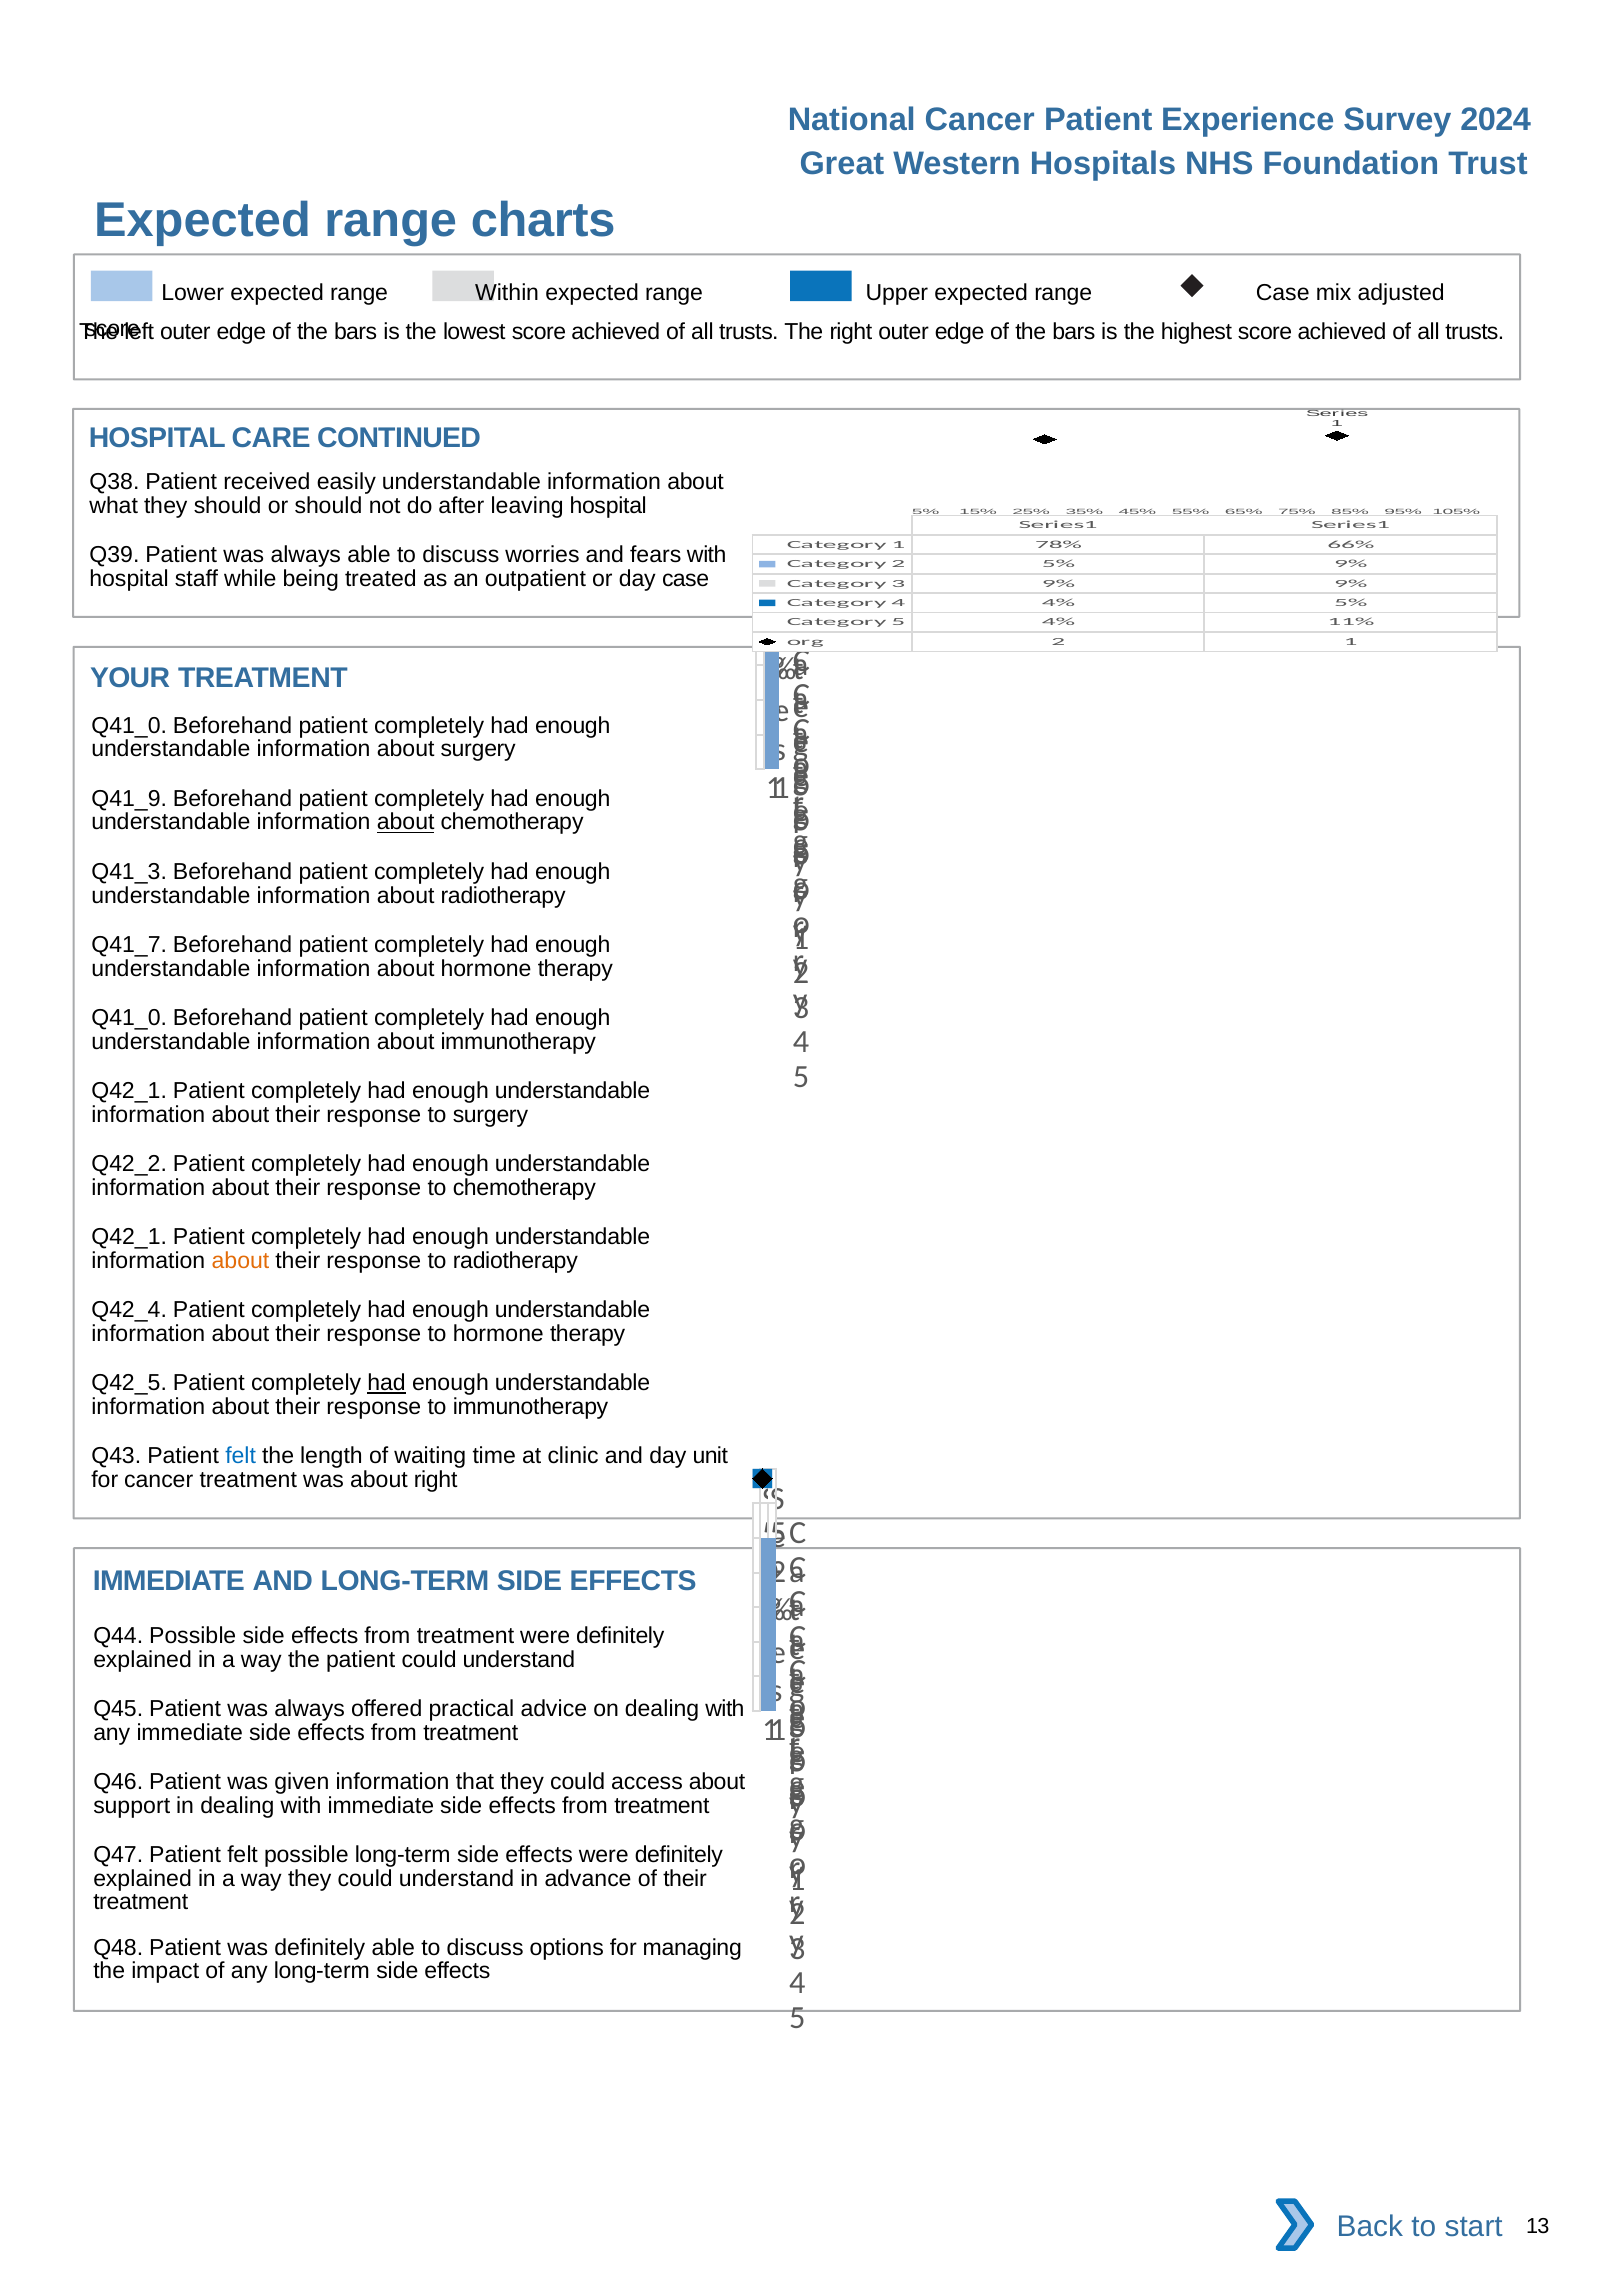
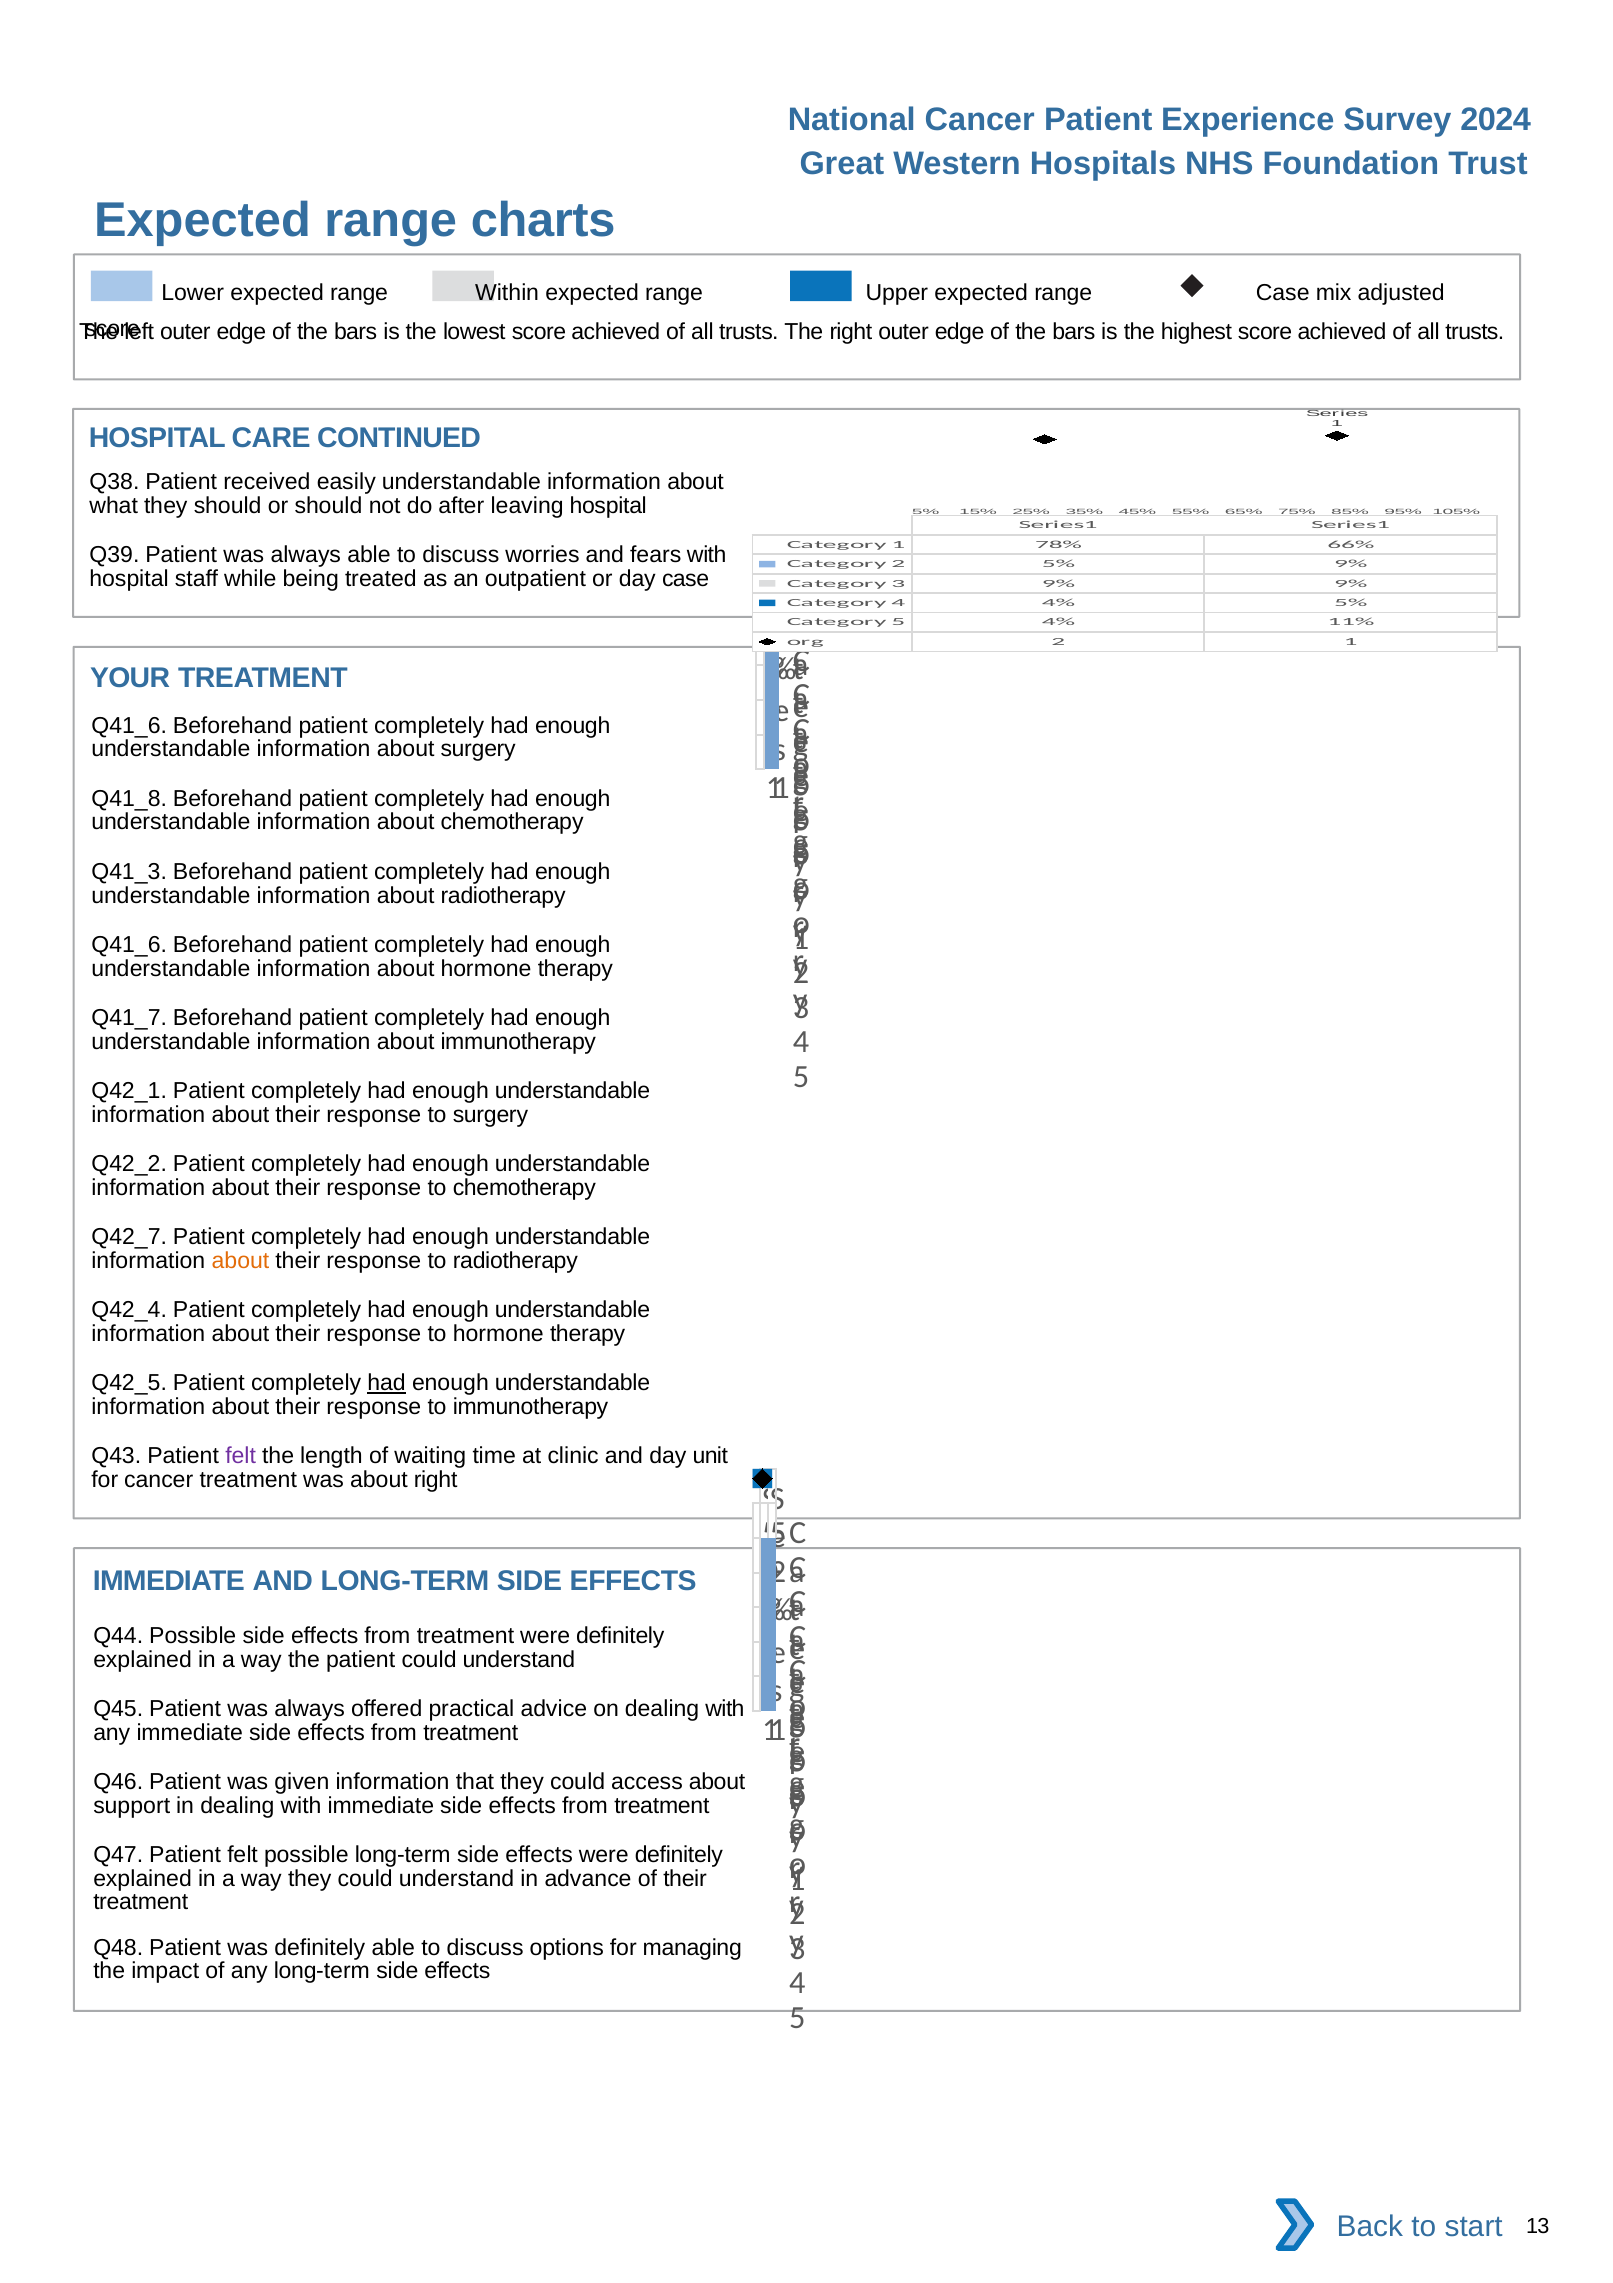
Q41_0 at (129, 726): Q41_0 -> Q41_6
Q41_9: Q41_9 -> Q41_8
about at (406, 822) underline: present -> none
Q41_7 at (129, 945): Q41_7 -> Q41_6
Q41_0 at (129, 1018): Q41_0 -> Q41_7
Q42_1 at (129, 1237): Q42_1 -> Q42_7
felt at (241, 1456) colour: blue -> purple
